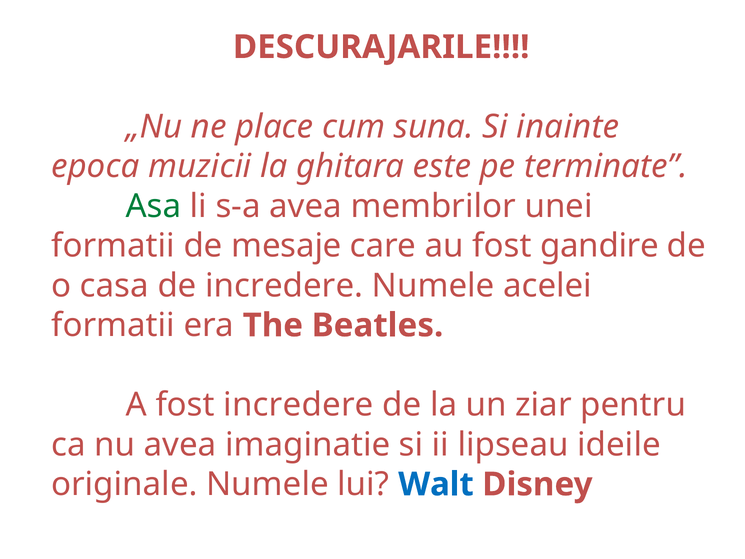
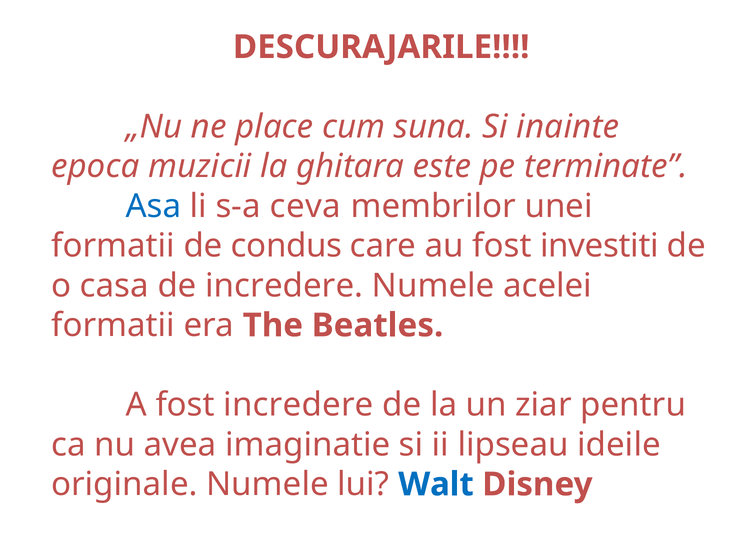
Asa colour: green -> blue
s-a avea: avea -> ceva
mesaje: mesaje -> condus
gandire: gandire -> investiti
